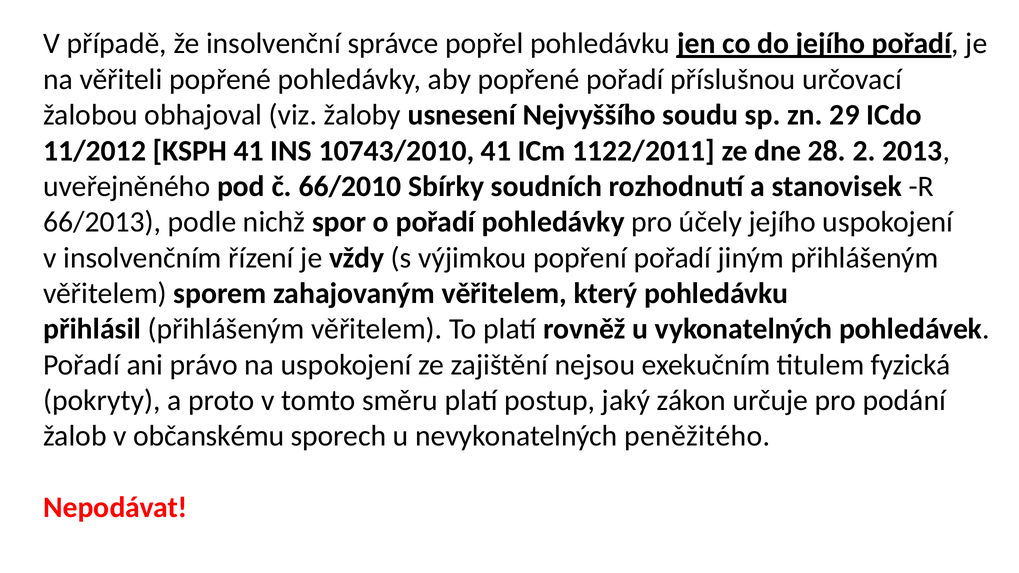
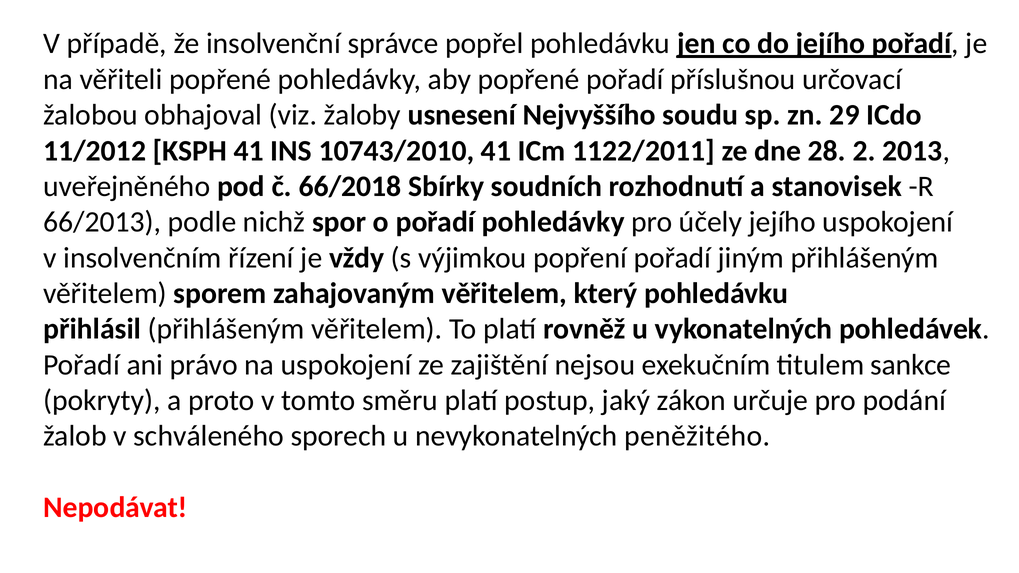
66/2010: 66/2010 -> 66/2018
fyzická: fyzická -> sankce
občanskému: občanskému -> schváleného
